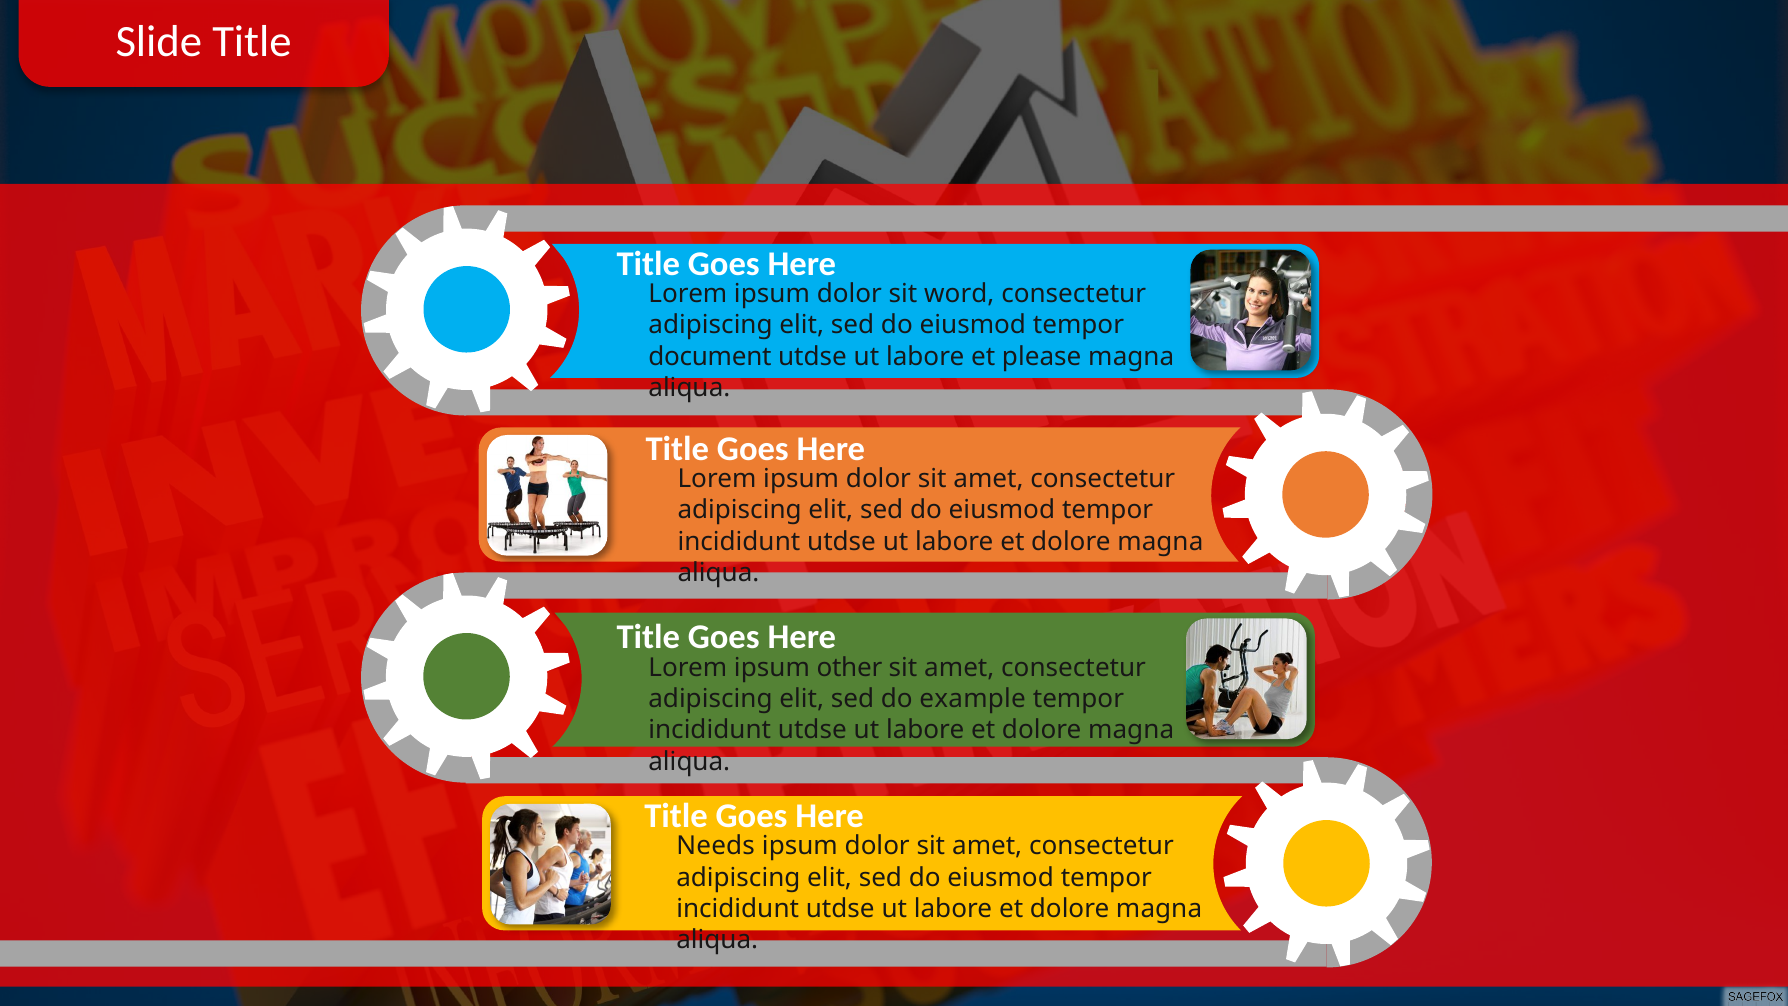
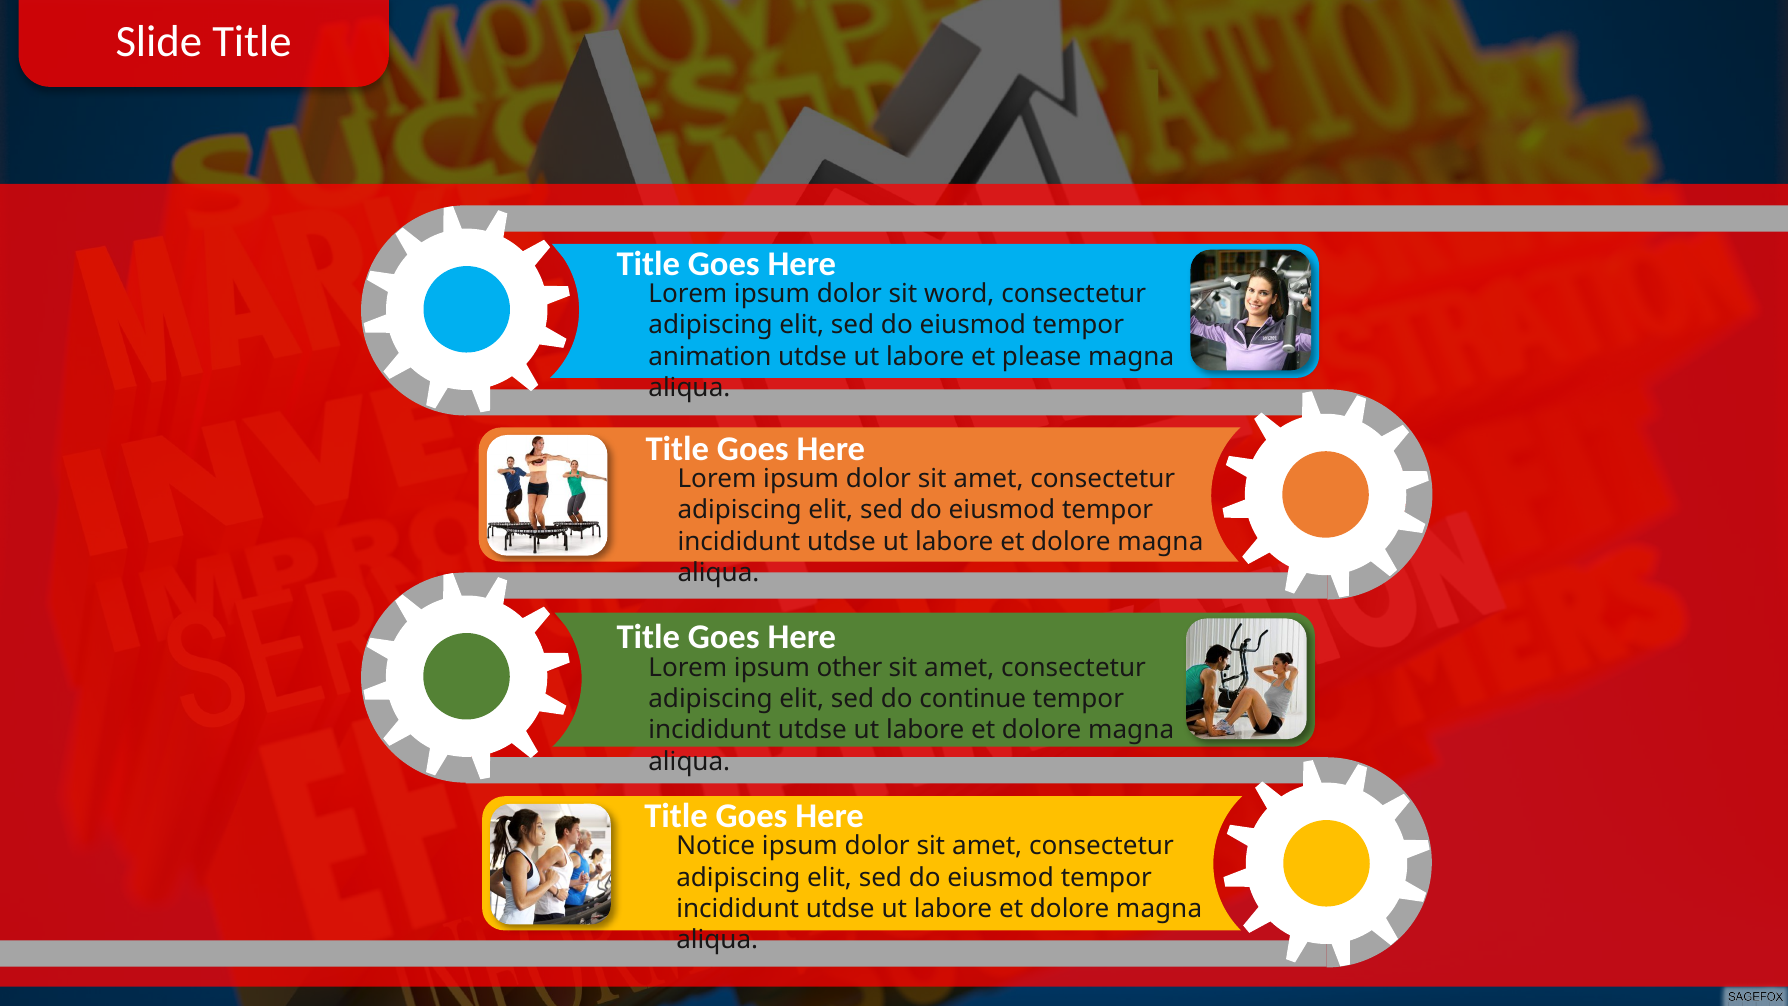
document: document -> animation
example: example -> continue
Needs: Needs -> Notice
